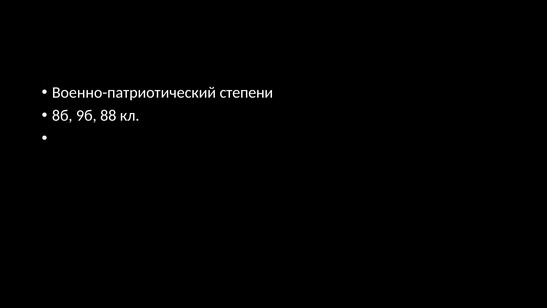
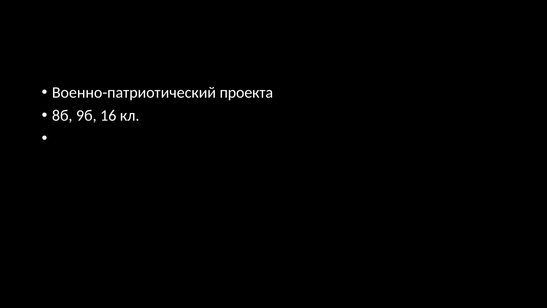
степени: степени -> проекта
88: 88 -> 16
